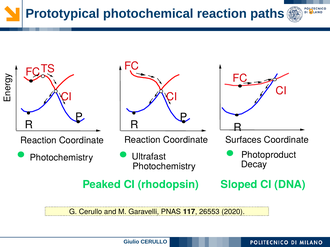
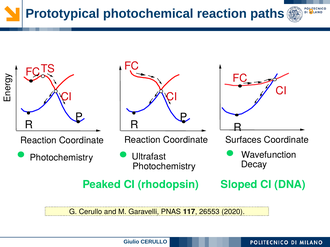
Photoproduct: Photoproduct -> Wavefunction
